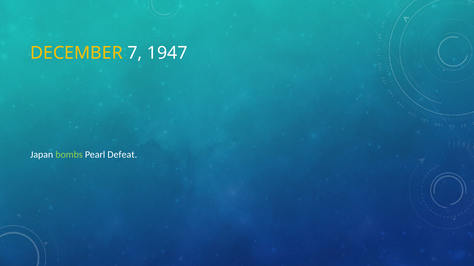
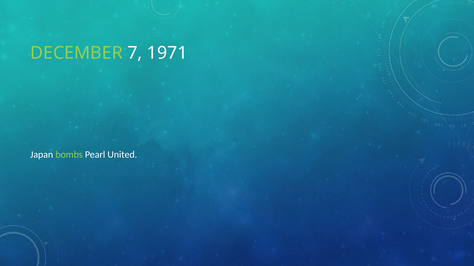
DECEMBER colour: yellow -> light green
1947: 1947 -> 1971
Defeat: Defeat -> United
